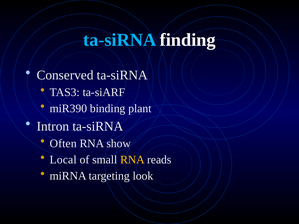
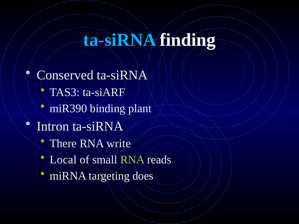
Often: Often -> There
show: show -> write
RNA at (133, 160) colour: yellow -> light green
look: look -> does
